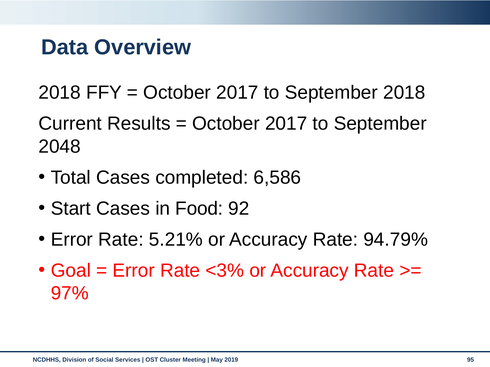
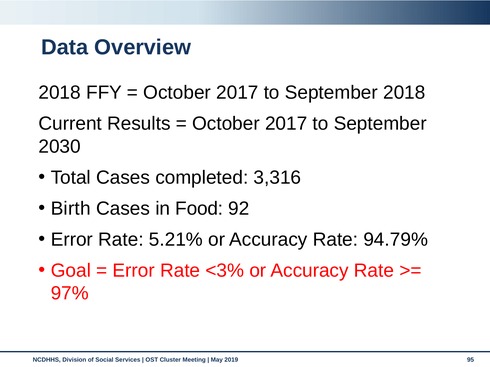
2048: 2048 -> 2030
6,586: 6,586 -> 3,316
Start: Start -> Birth
